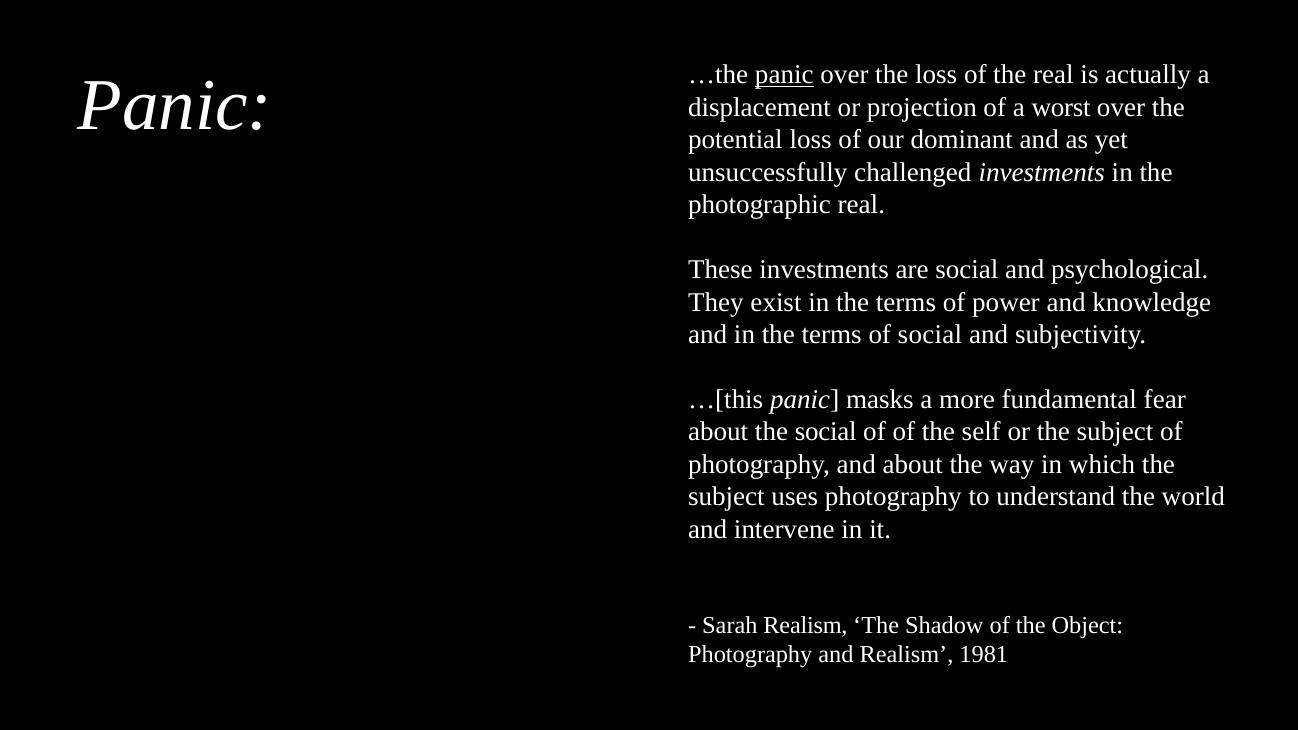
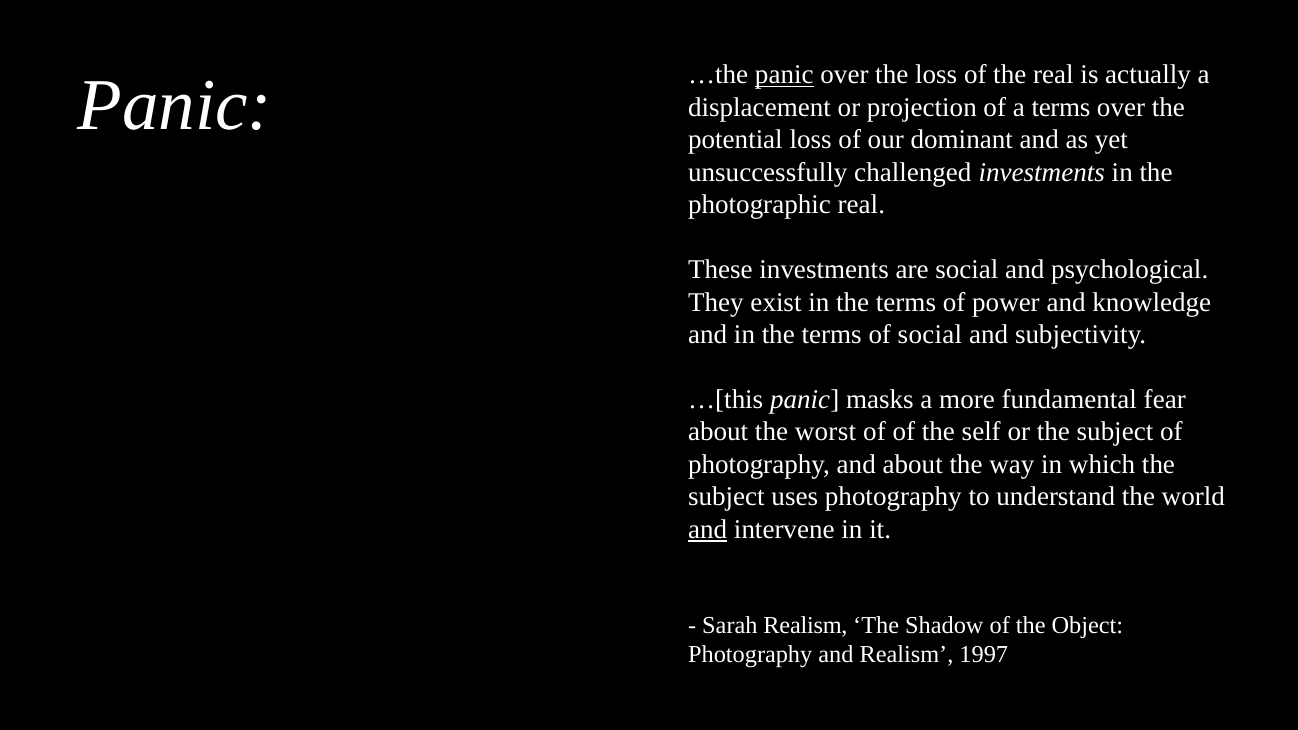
a worst: worst -> terms
the social: social -> worst
and at (708, 530) underline: none -> present
1981: 1981 -> 1997
